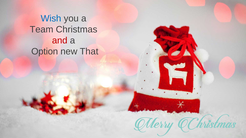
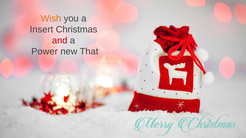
Wish colour: blue -> orange
Team: Team -> Insert
Option: Option -> Power
